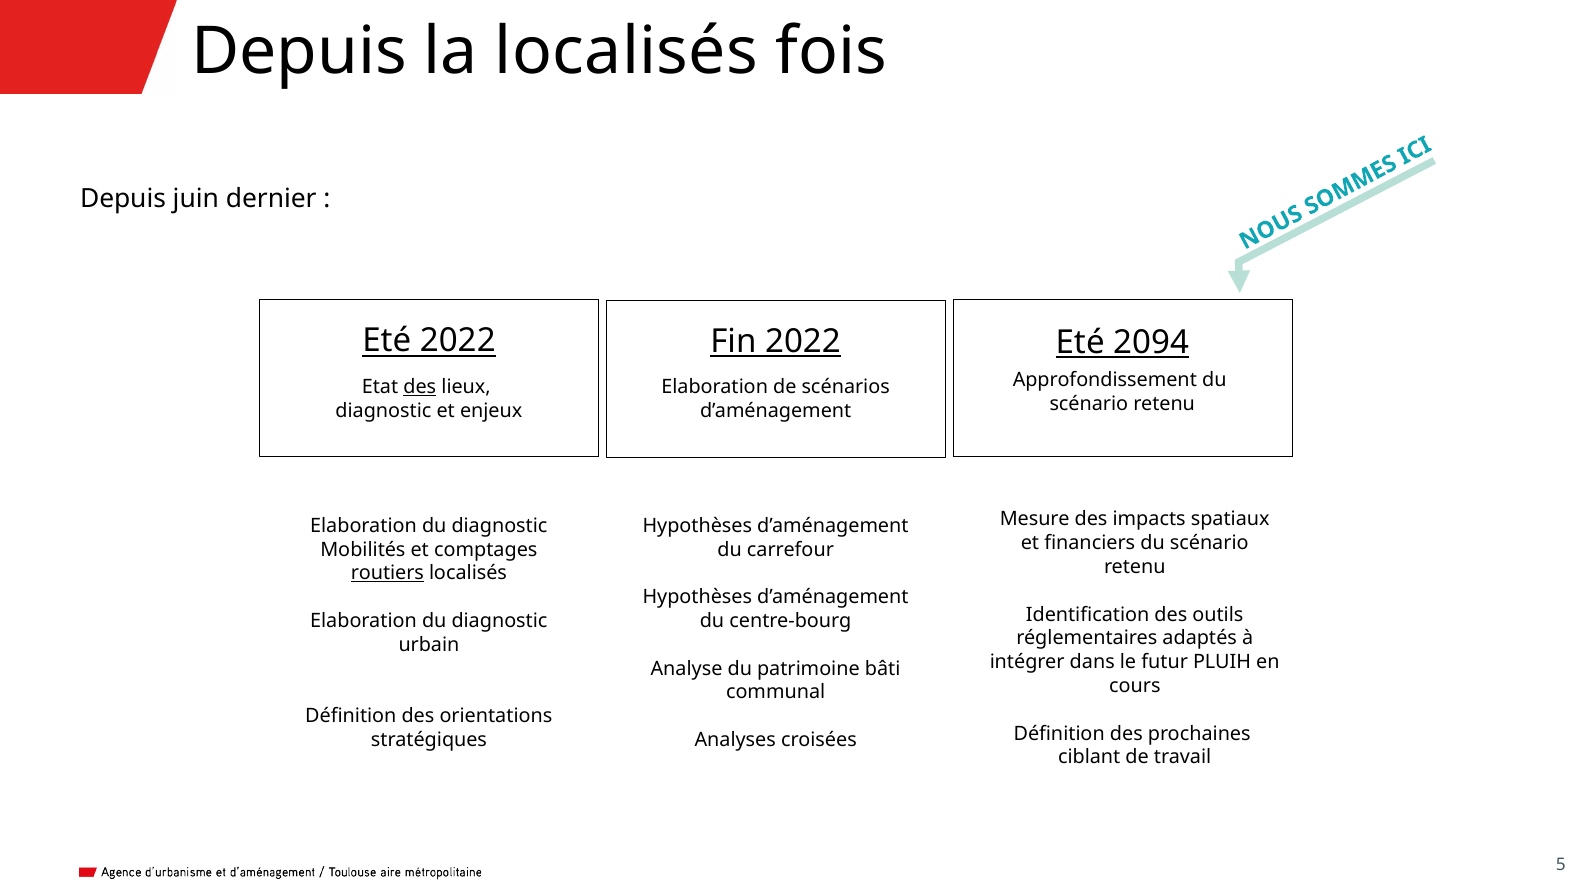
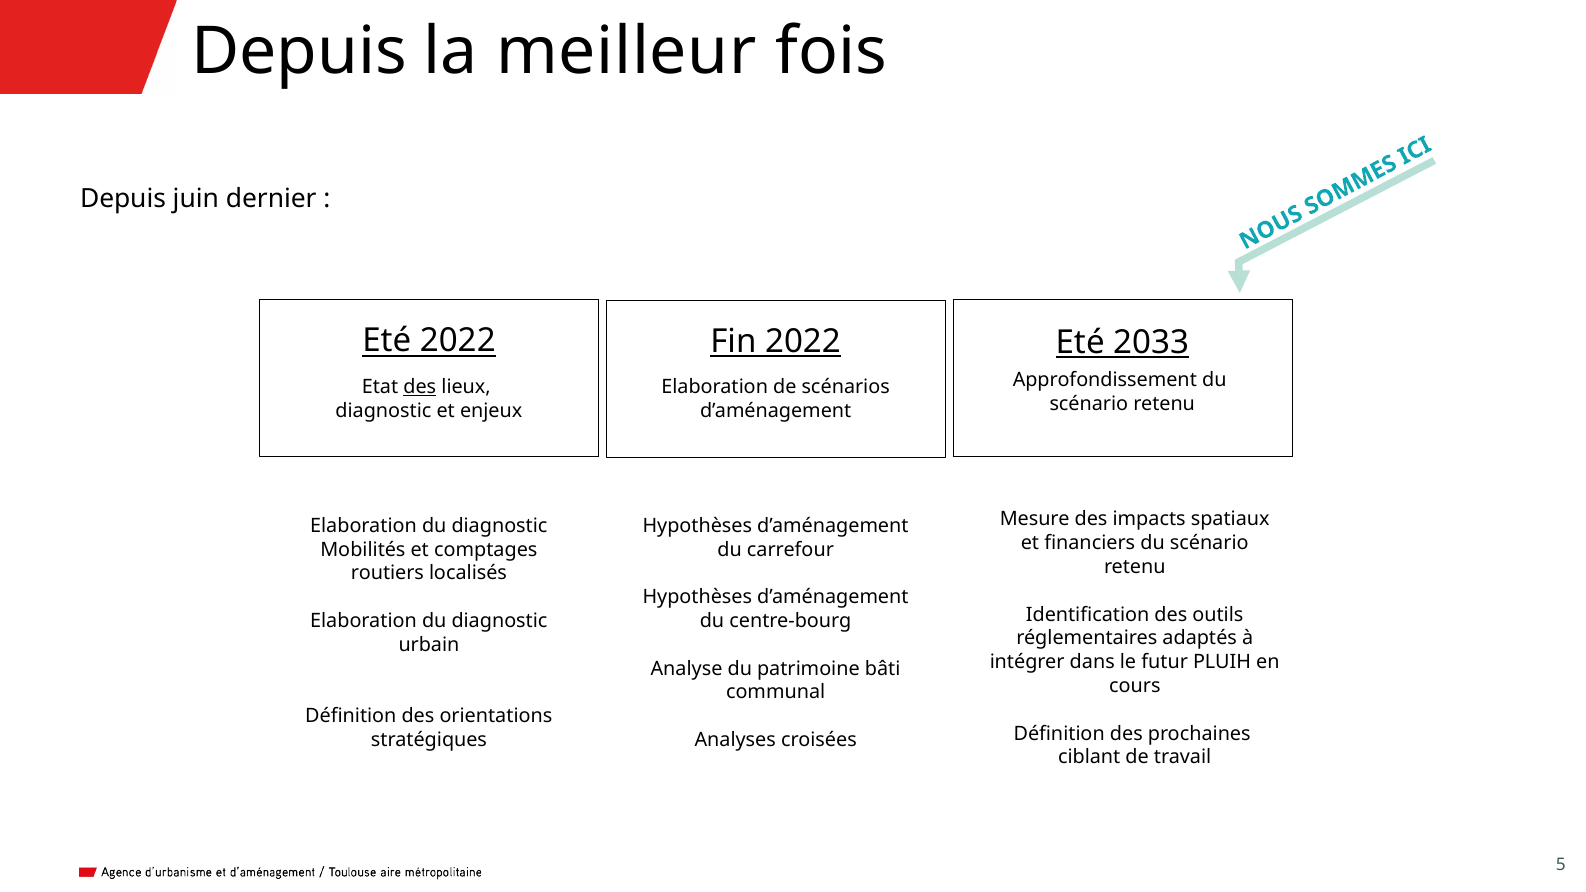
la localisés: localisés -> meilleur
2094: 2094 -> 2033
routiers underline: present -> none
